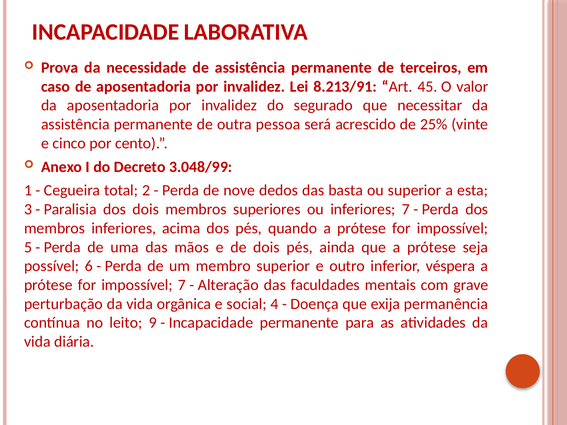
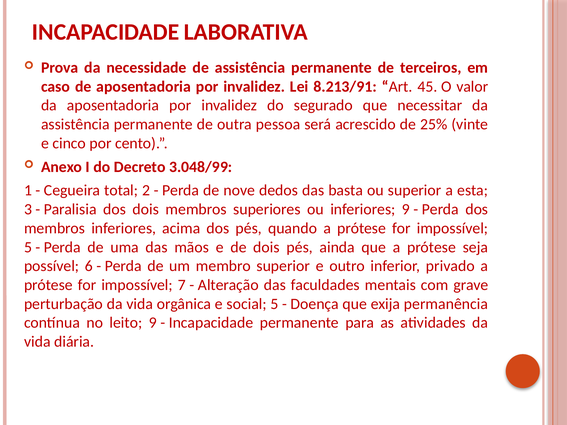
inferiores 7: 7 -> 9
véspera: véspera -> privado
social 4: 4 -> 5
